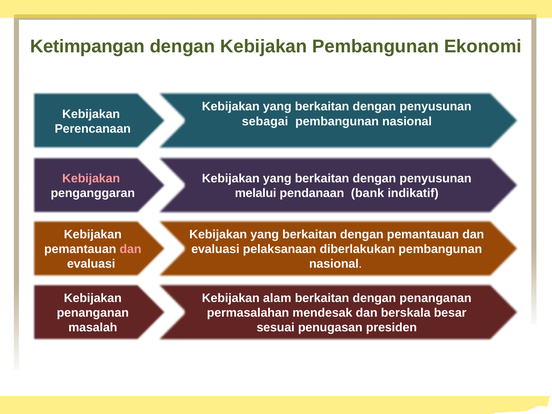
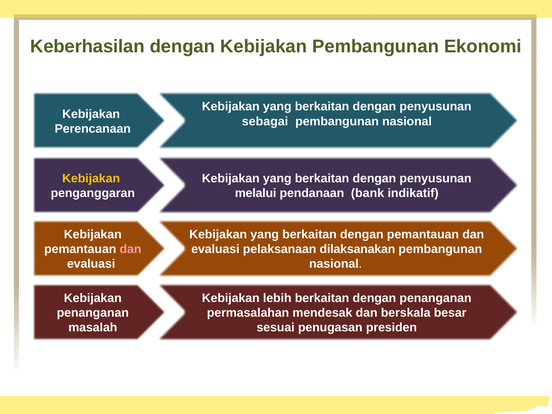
Ketimpangan: Ketimpangan -> Keberhasilan
Kebijakan at (91, 178) colour: pink -> yellow
diberlakukan: diberlakukan -> dilaksanakan
alam: alam -> lebih
